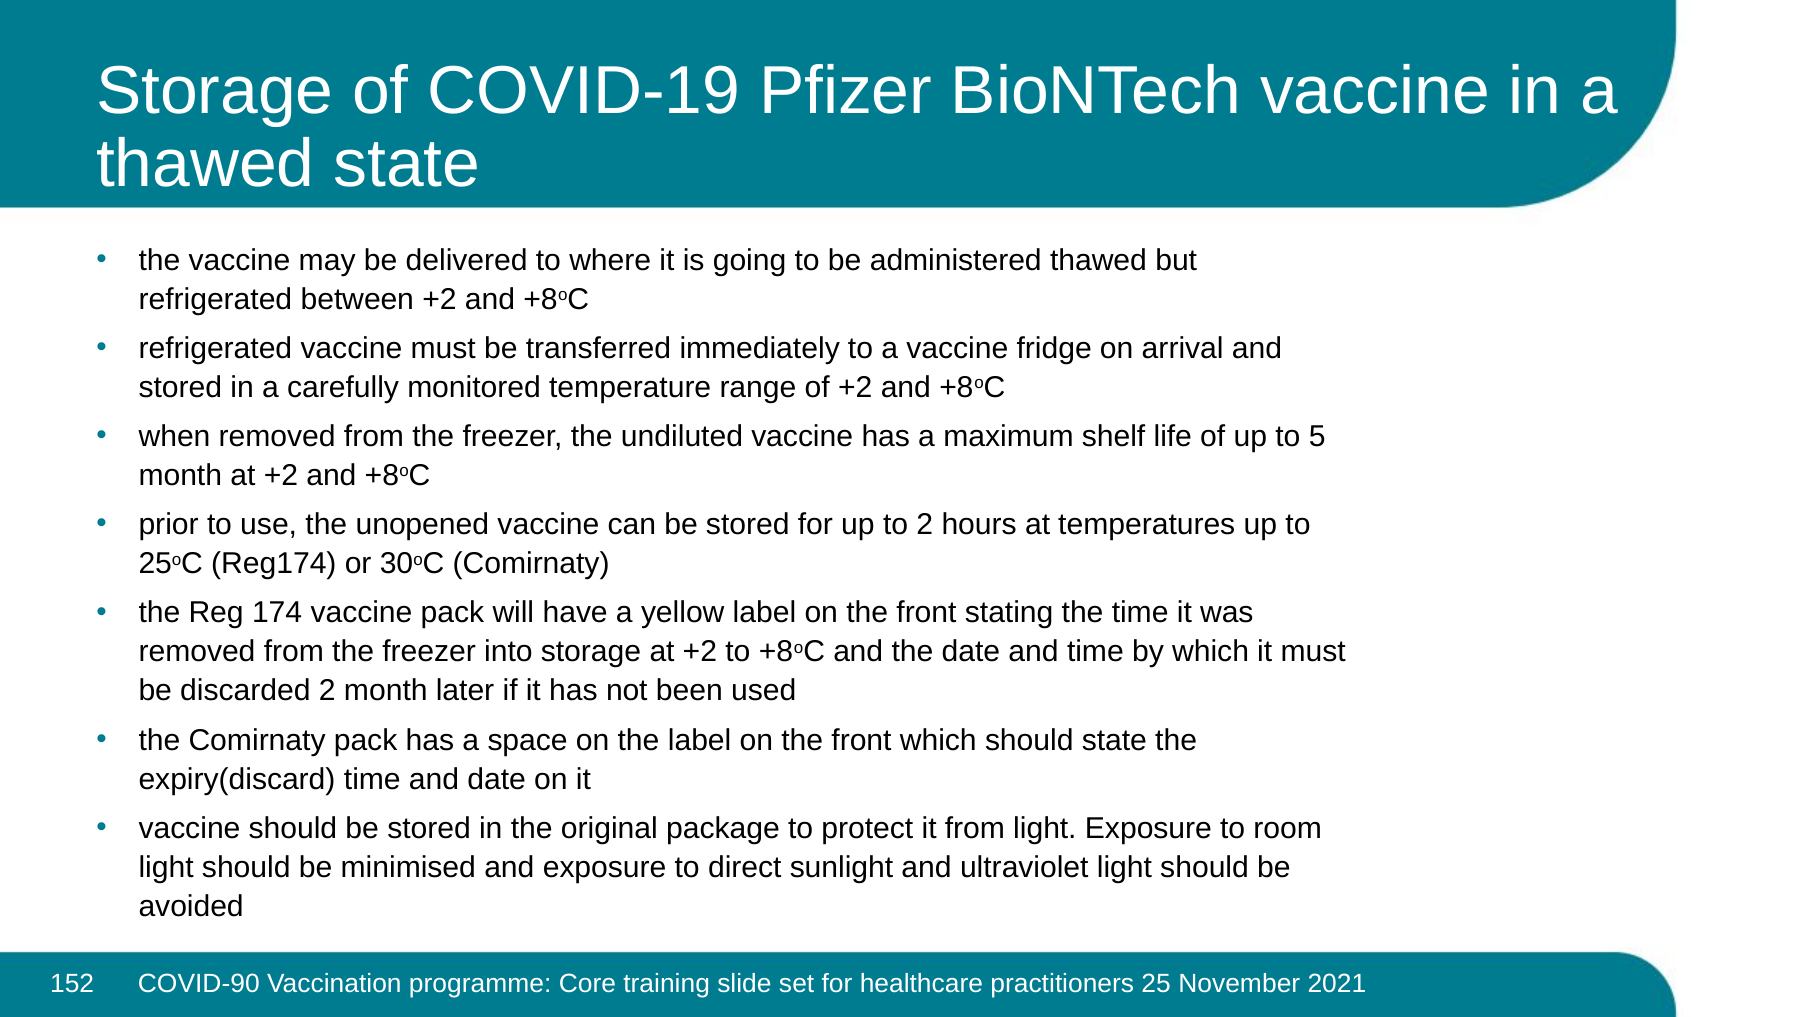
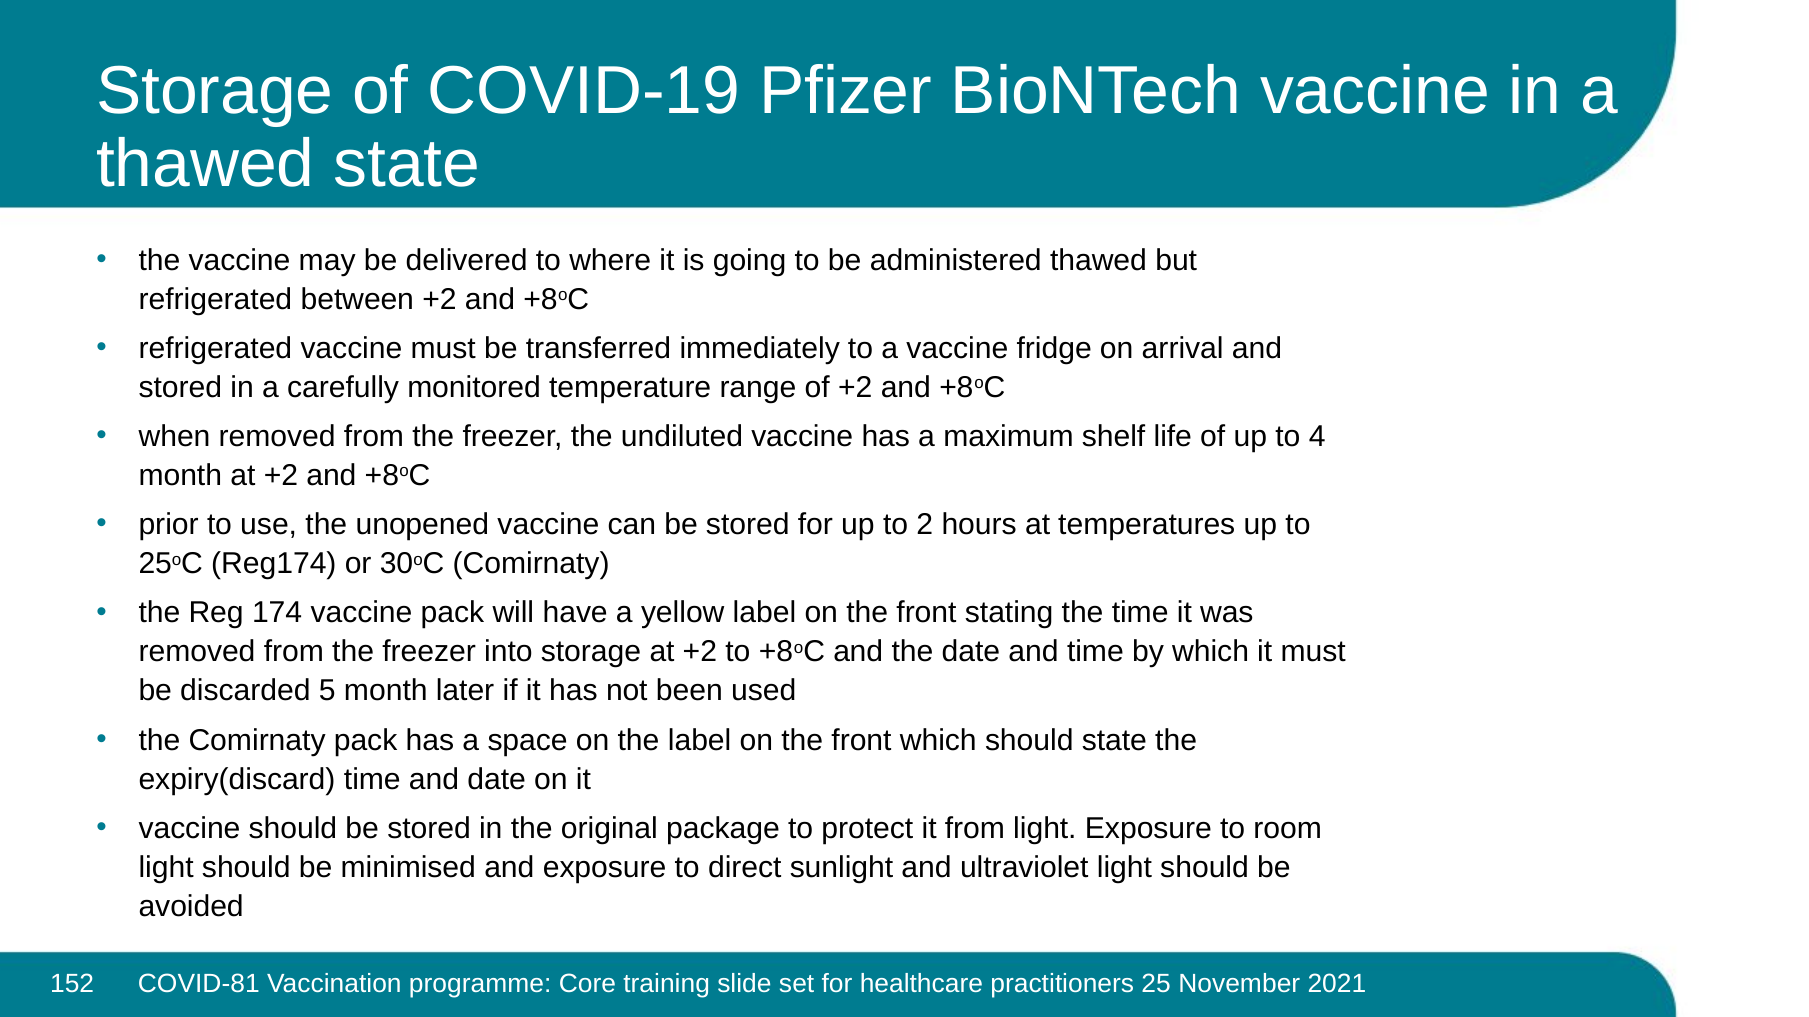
5: 5 -> 4
discarded 2: 2 -> 5
COVID-90: COVID-90 -> COVID-81
